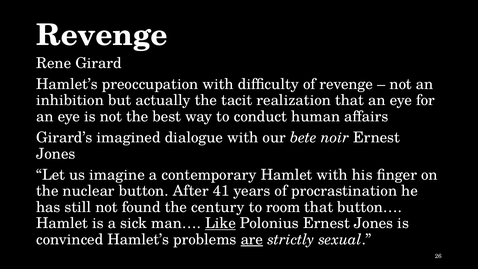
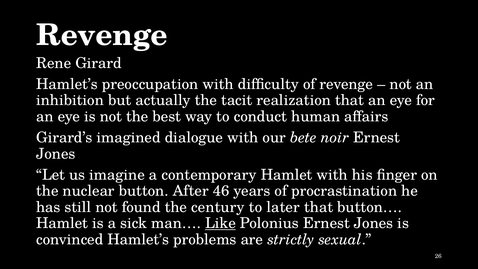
41: 41 -> 46
room: room -> later
are underline: present -> none
